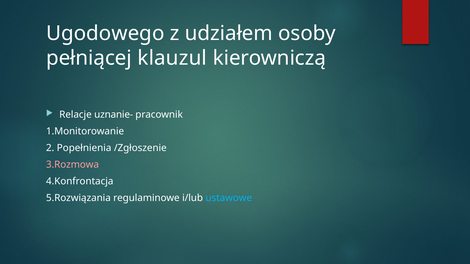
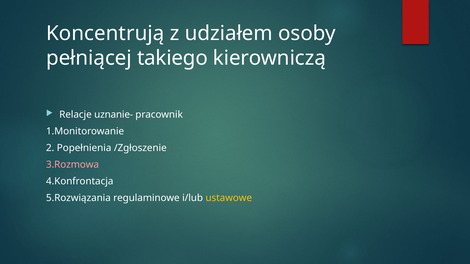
Ugodowego: Ugodowego -> Koncentrują
klauzul: klauzul -> takiego
ustawowe colour: light blue -> yellow
